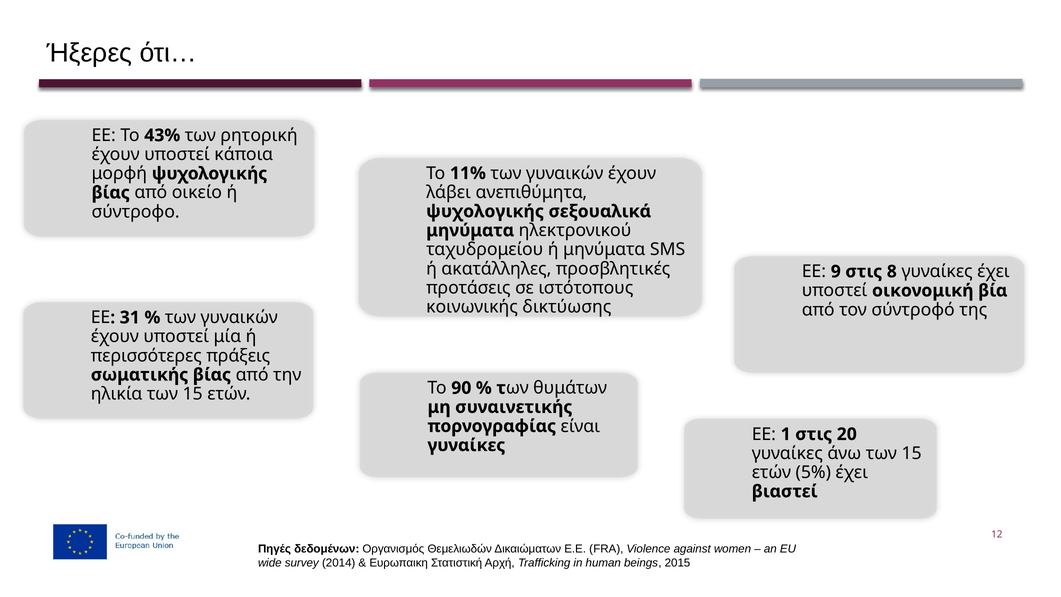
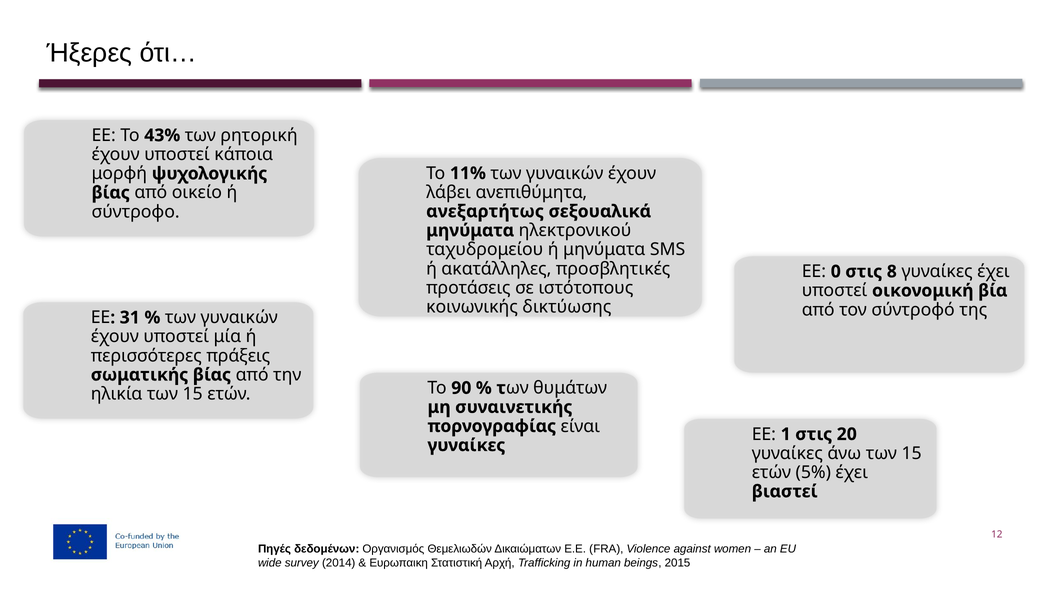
ψυχολογικής at (485, 211): ψυχολογικής -> ανεξαρτήτως
9: 9 -> 0
